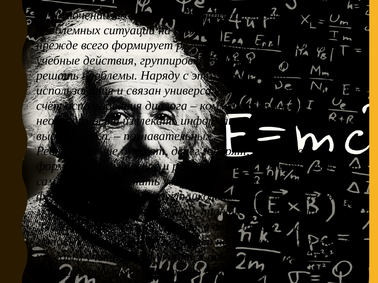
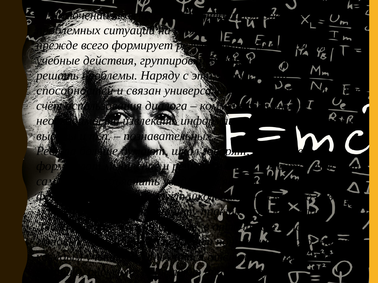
использования at (75, 91): использования -> способностей
денег: денег -> школ
